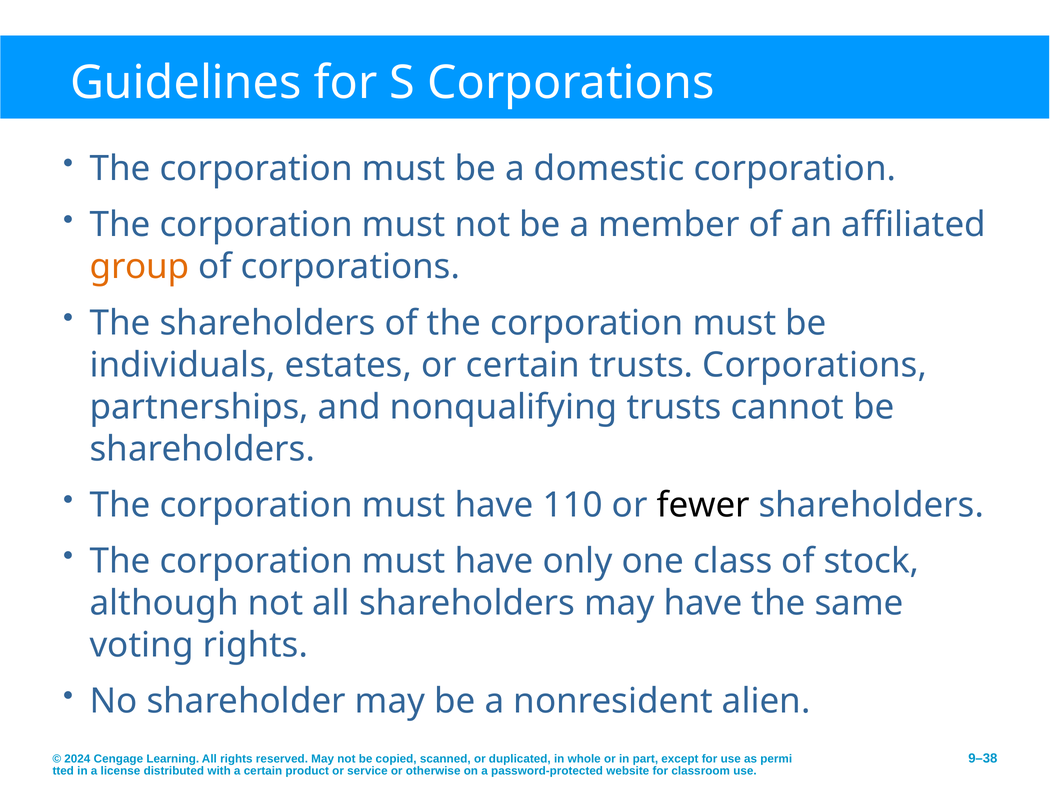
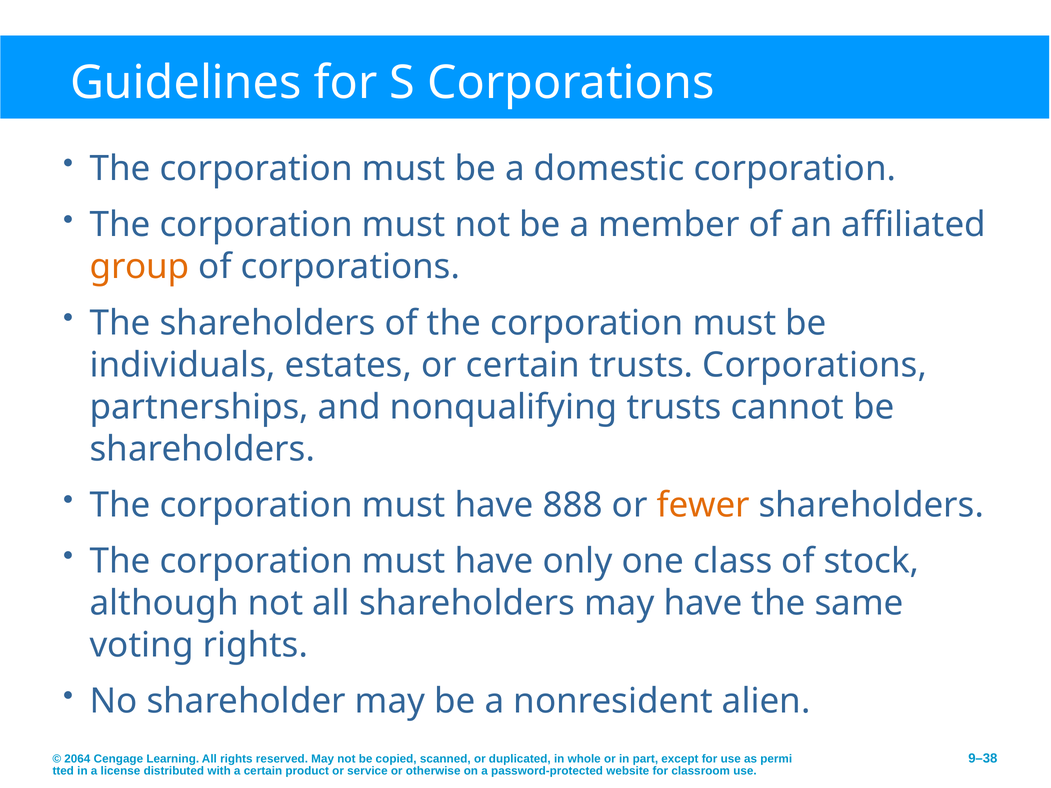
110: 110 -> 888
fewer colour: black -> orange
2024: 2024 -> 2064
